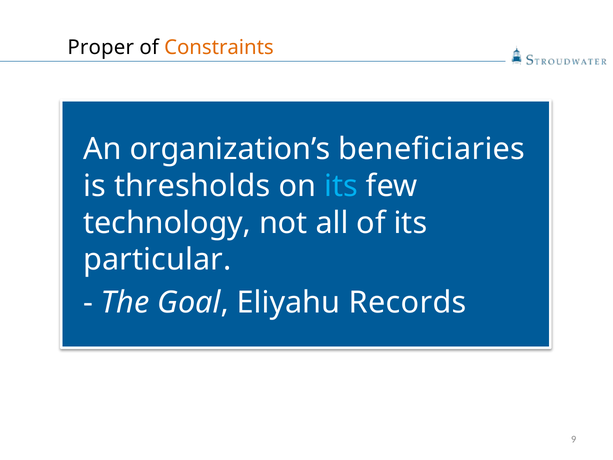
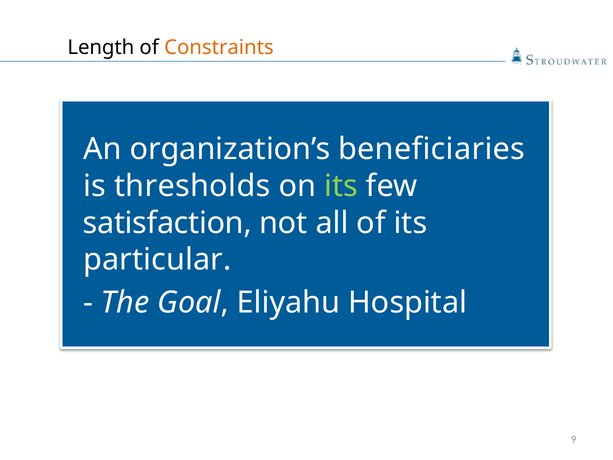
Proper: Proper -> Length
its at (341, 186) colour: light blue -> light green
technology: technology -> satisfaction
Records: Records -> Hospital
